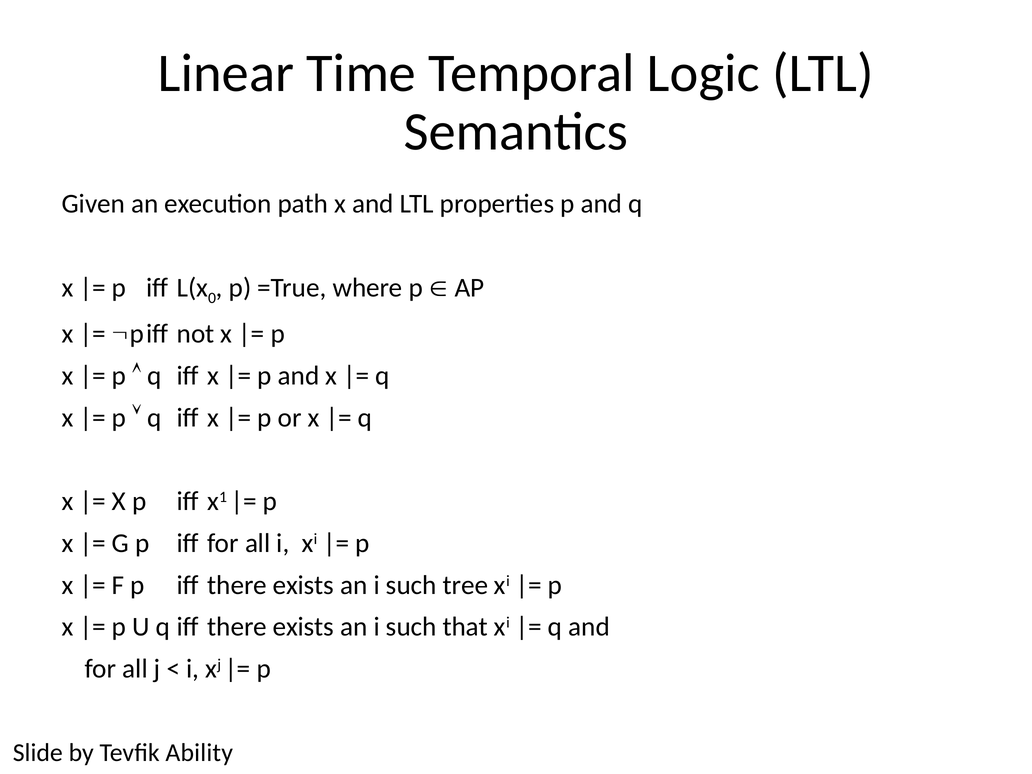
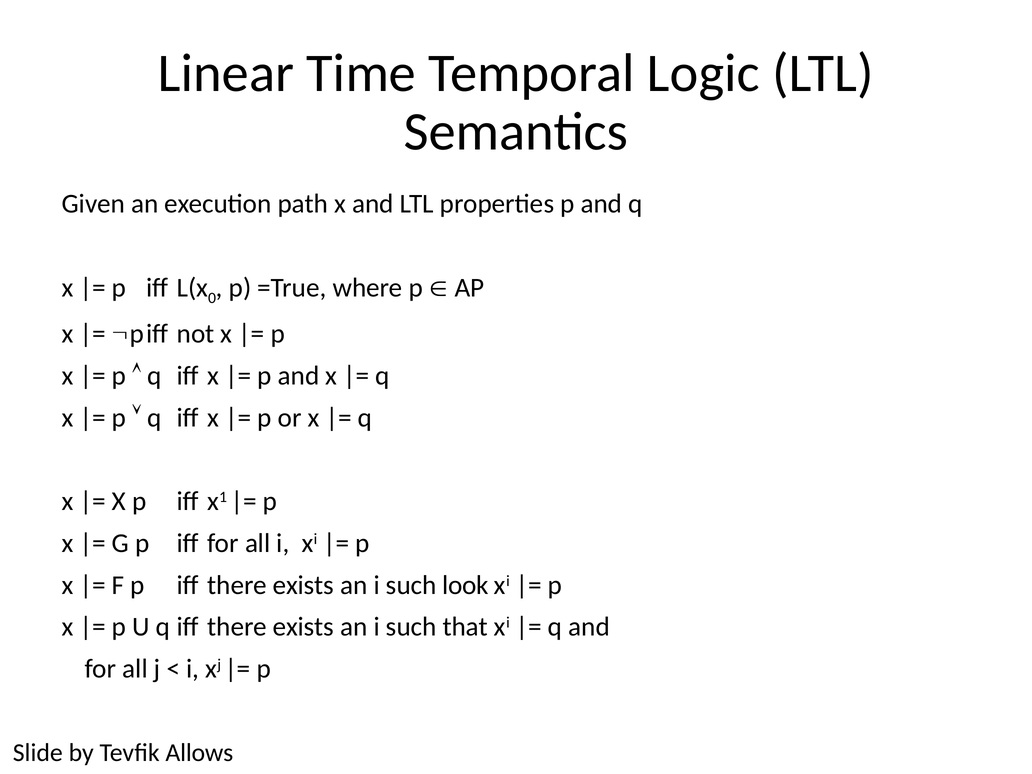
tree: tree -> look
Ability: Ability -> Allows
